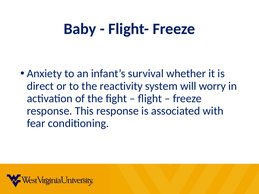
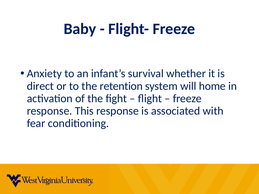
reactivity: reactivity -> retention
worry: worry -> home
